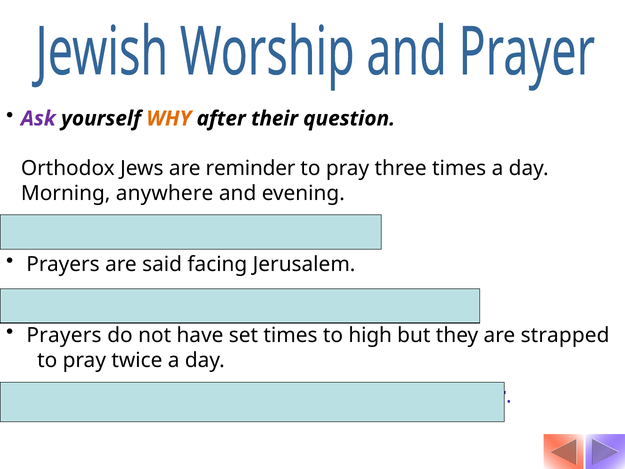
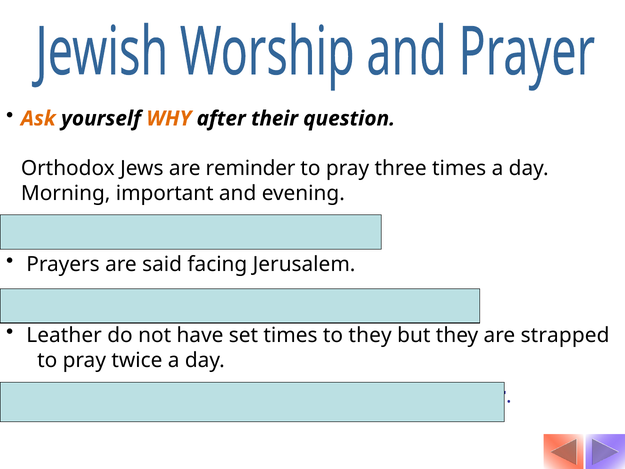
Ask colour: purple -> orange
anywhere: anywhere -> important
Prayers at (64, 335): Prayers -> Leather
to high: high -> they
